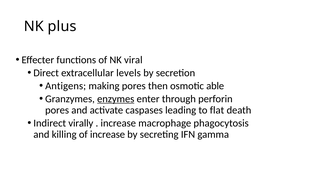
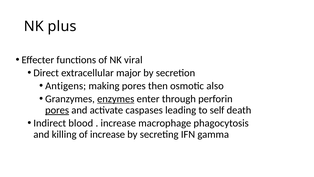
levels: levels -> major
able: able -> also
pores at (57, 110) underline: none -> present
flat: flat -> self
virally: virally -> blood
